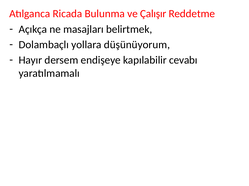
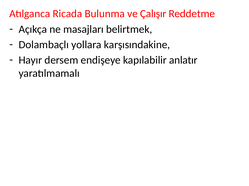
düşünüyorum: düşünüyorum -> karşısındakine
cevabı: cevabı -> anlatır
